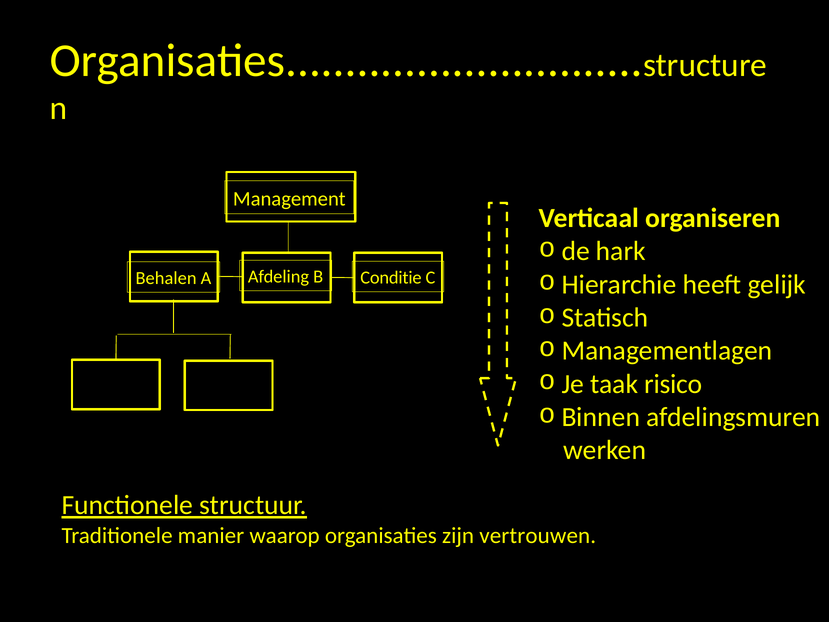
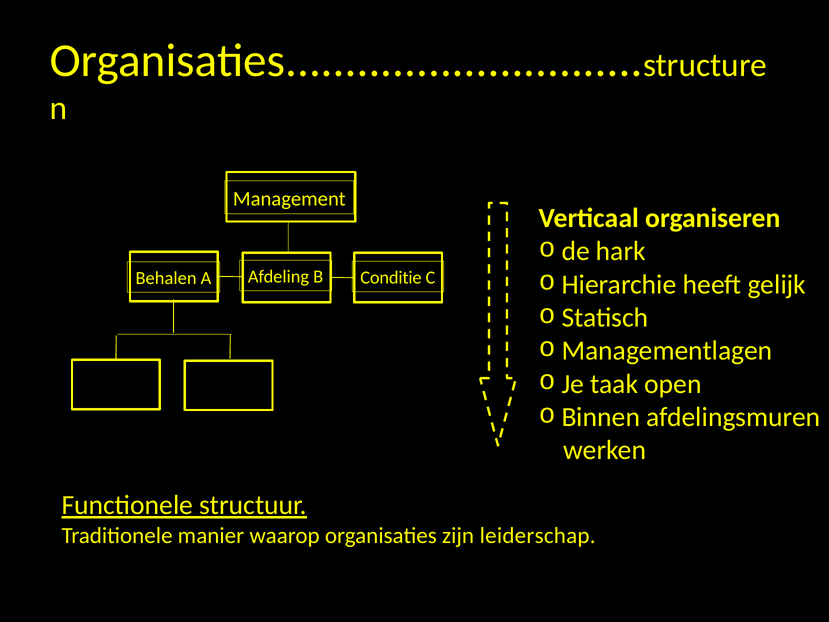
risico: risico -> open
vertrouwen: vertrouwen -> leiderschap
